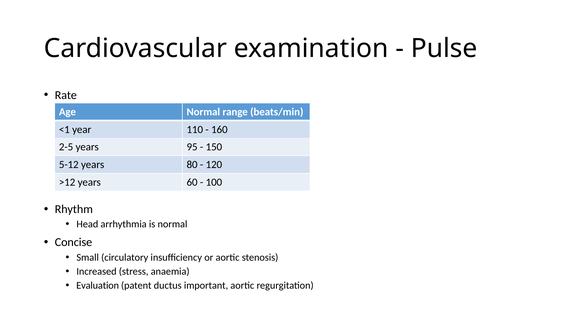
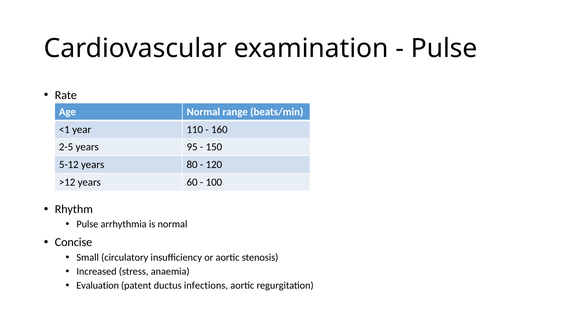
Head at (87, 224): Head -> Pulse
important: important -> infections
